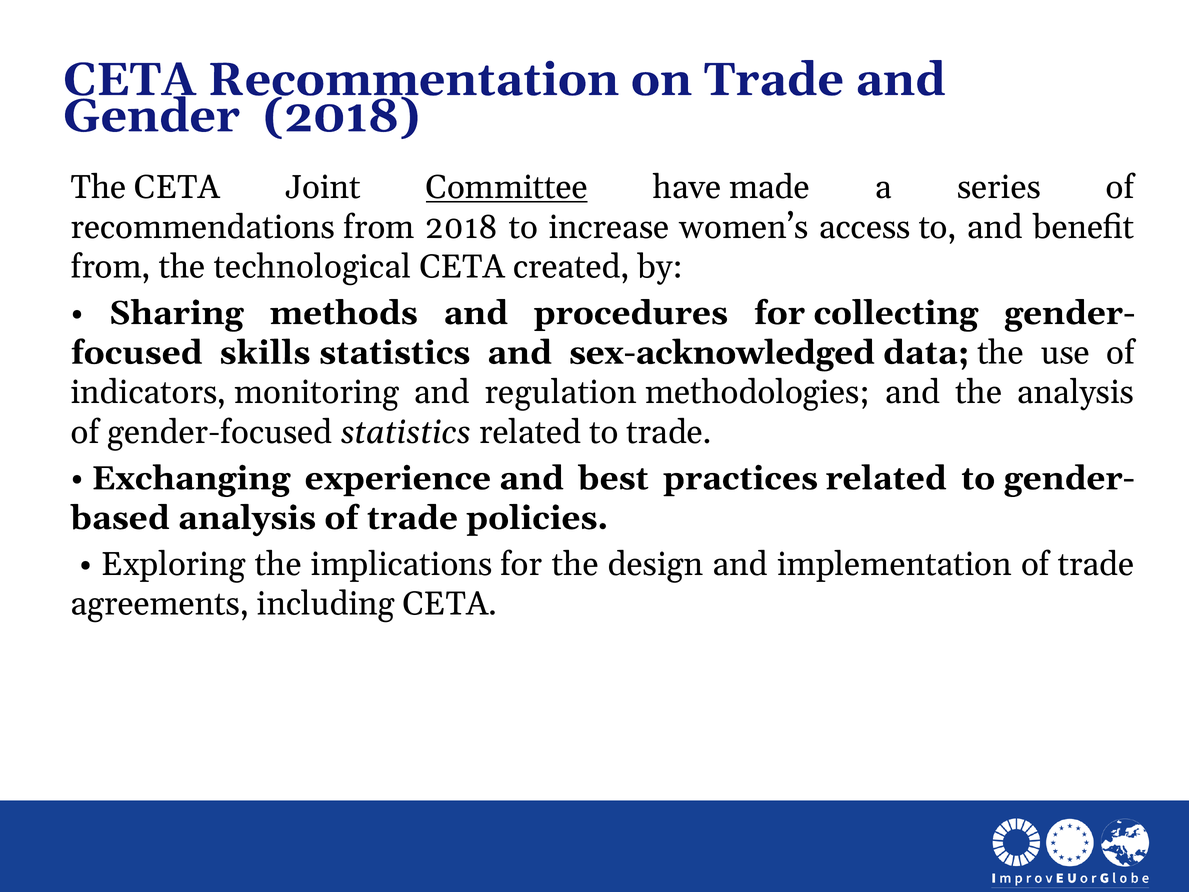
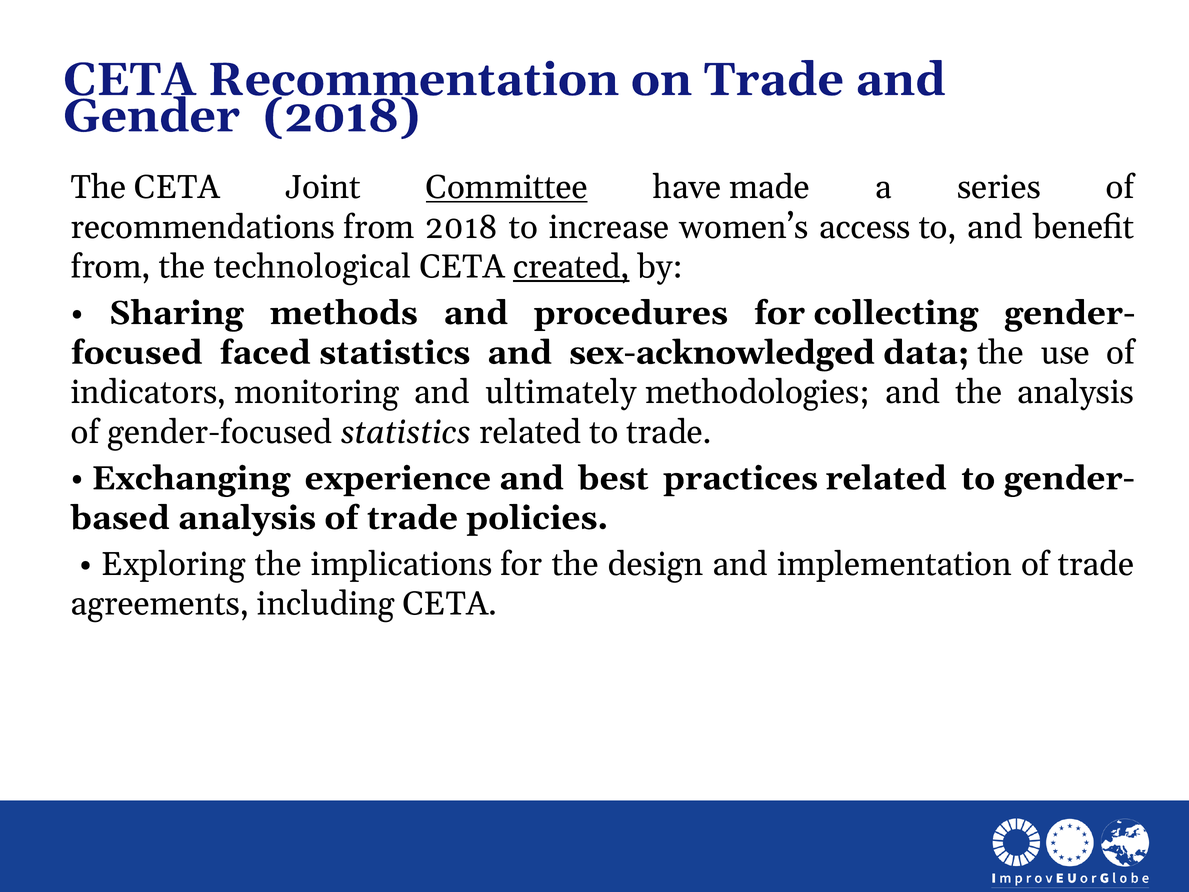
created underline: none -> present
skills: skills -> faced
regulation: regulation -> ultimately
